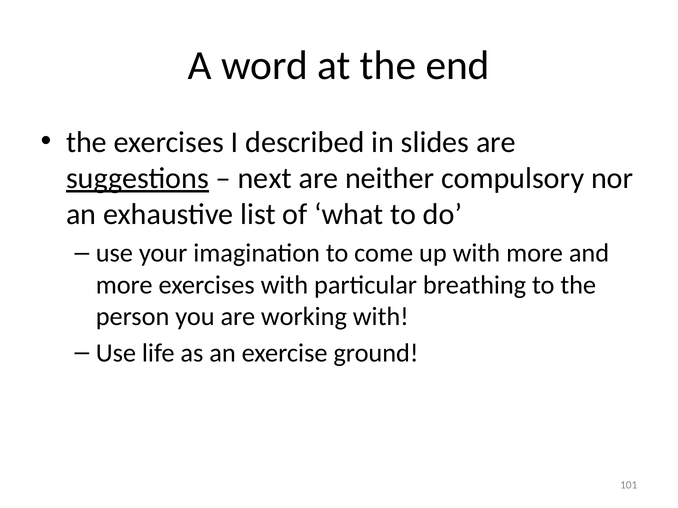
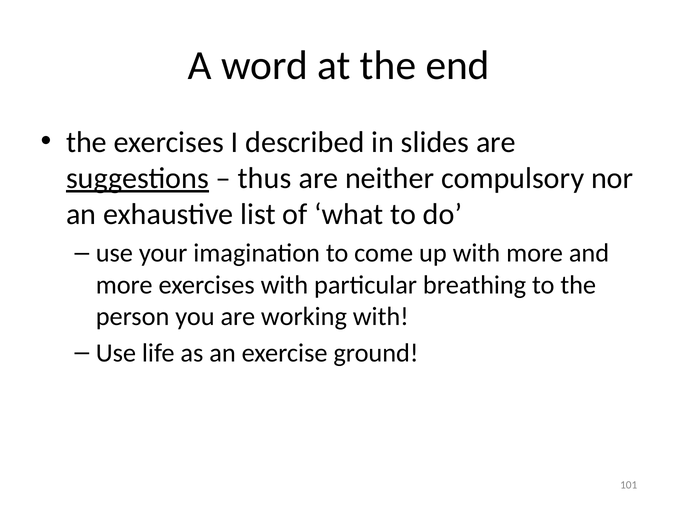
next: next -> thus
